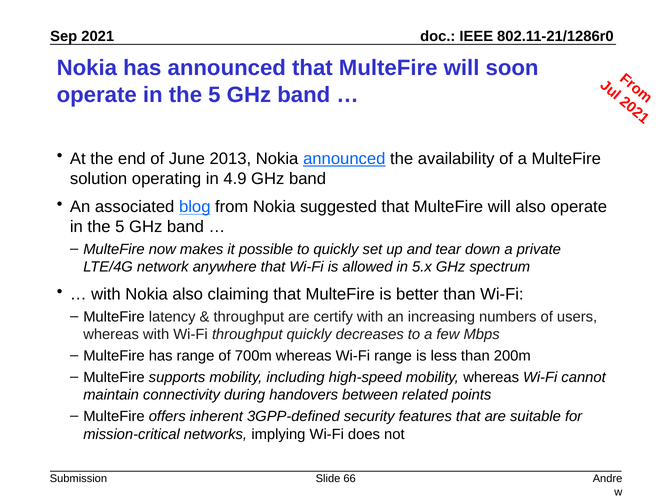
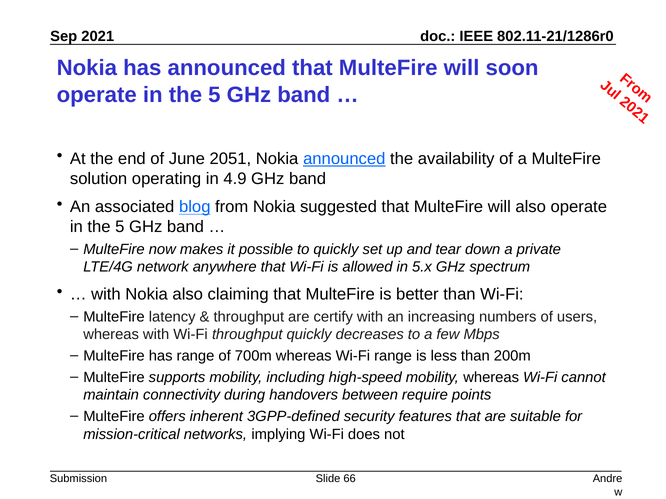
2013: 2013 -> 2051
related: related -> require
